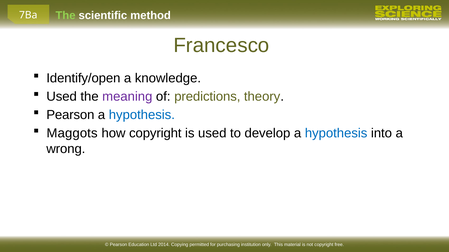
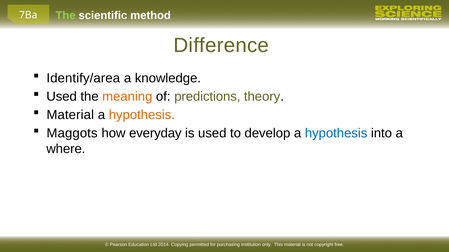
Francesco: Francesco -> Difference
Identify/open: Identify/open -> Identify/area
meaning colour: purple -> orange
Pearson at (70, 115): Pearson -> Material
hypothesis at (142, 115) colour: blue -> orange
how copyright: copyright -> everyday
wrong: wrong -> where
